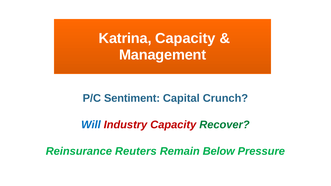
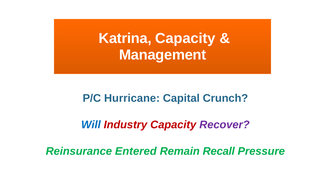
Sentiment: Sentiment -> Hurricane
Recover colour: green -> purple
Reuters: Reuters -> Entered
Below: Below -> Recall
